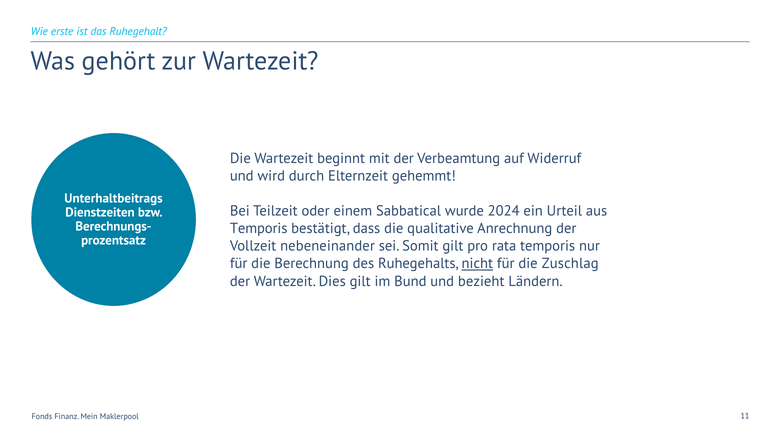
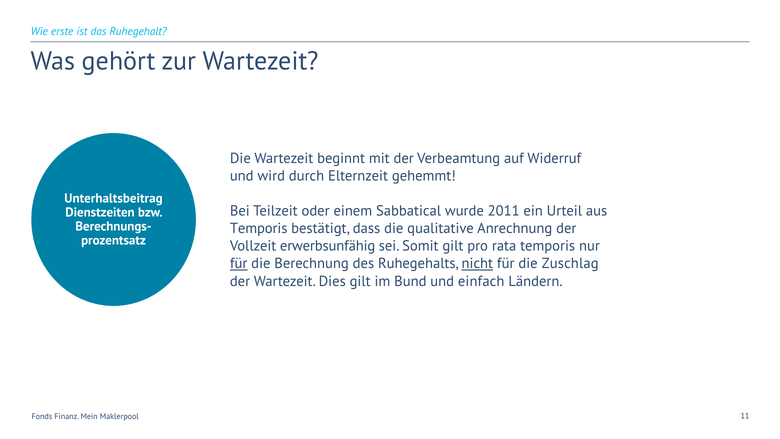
Unterhaltbeitrags: Unterhaltbeitrags -> Unterhaltsbeitrag
2024: 2024 -> 2011
nebeneinander: nebeneinander -> erwerbsunfähig
für at (239, 263) underline: none -> present
bezieht: bezieht -> einfach
